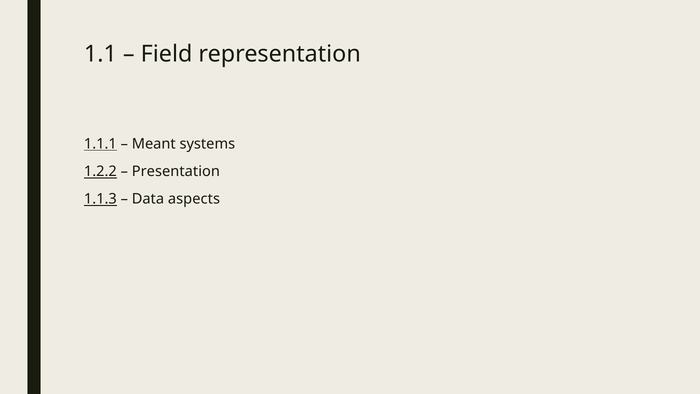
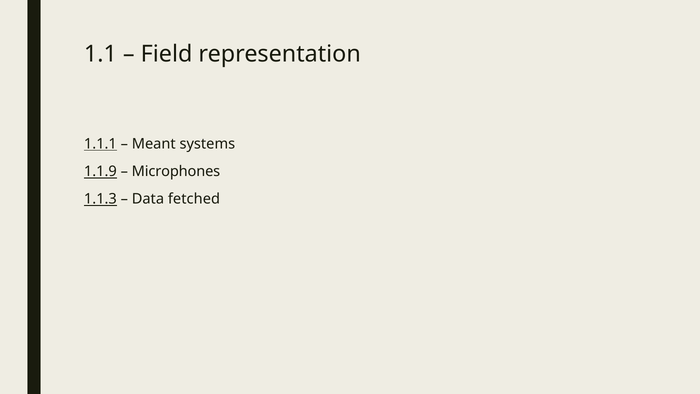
1.2.2: 1.2.2 -> 1.1.9
Presentation: Presentation -> Microphones
aspects: aspects -> fetched
